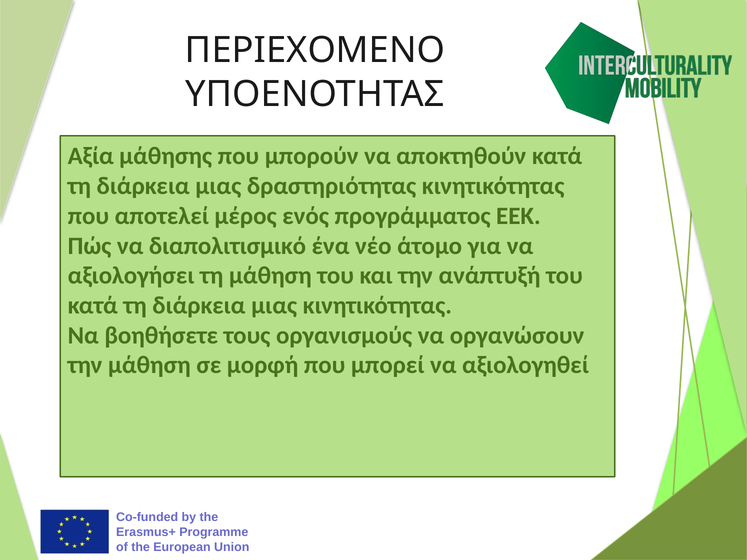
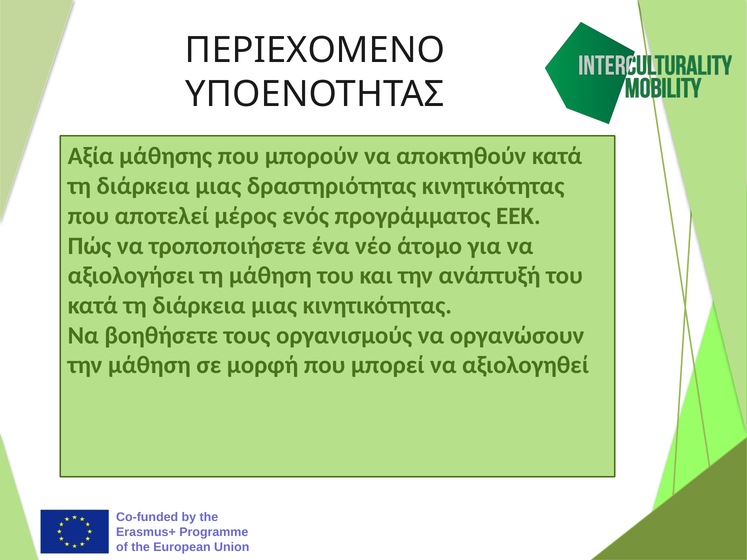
διαπολιτισμικό: διαπολιτισμικό -> τροποποιήσετε
